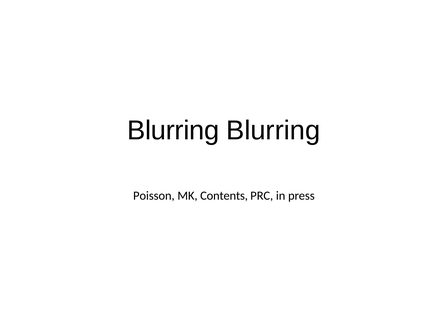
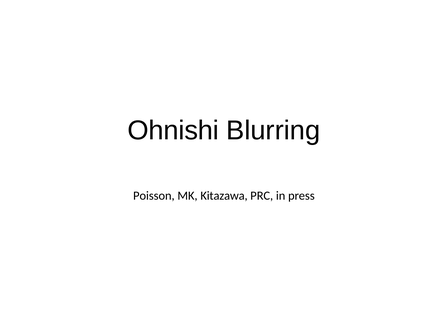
Blurring at (173, 131): Blurring -> Ohnishi
Contents: Contents -> Kitazawa
